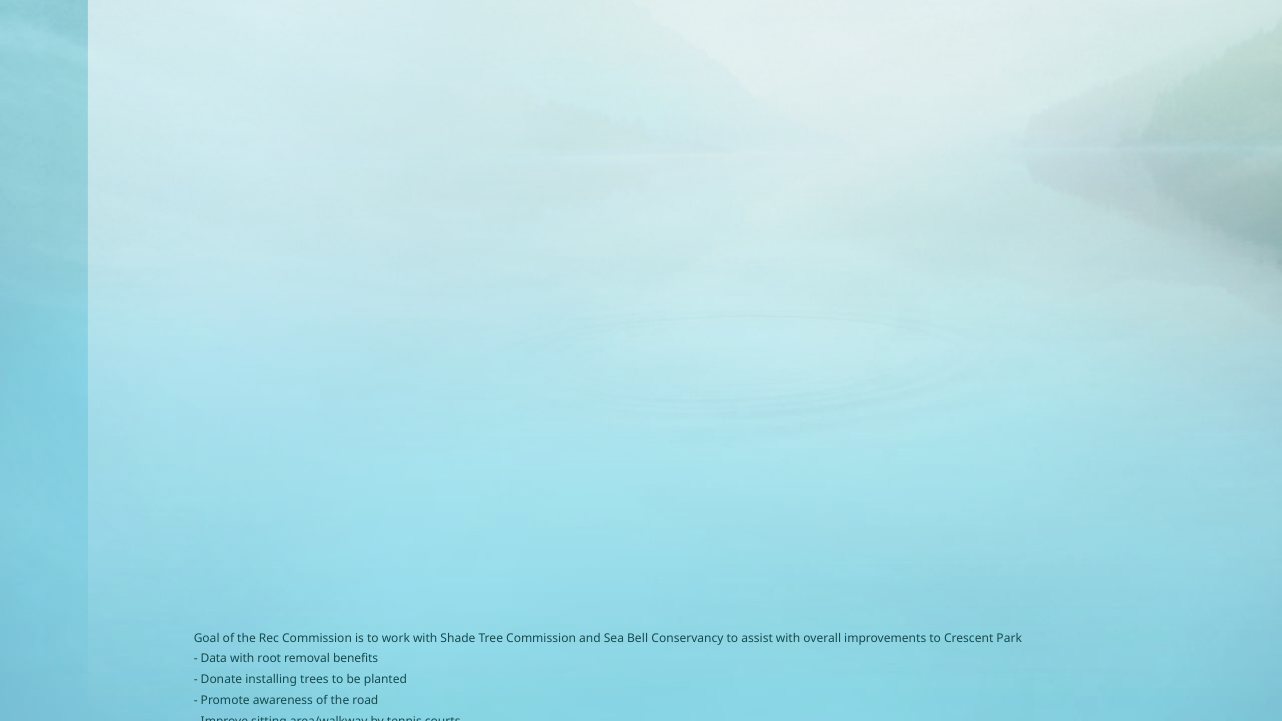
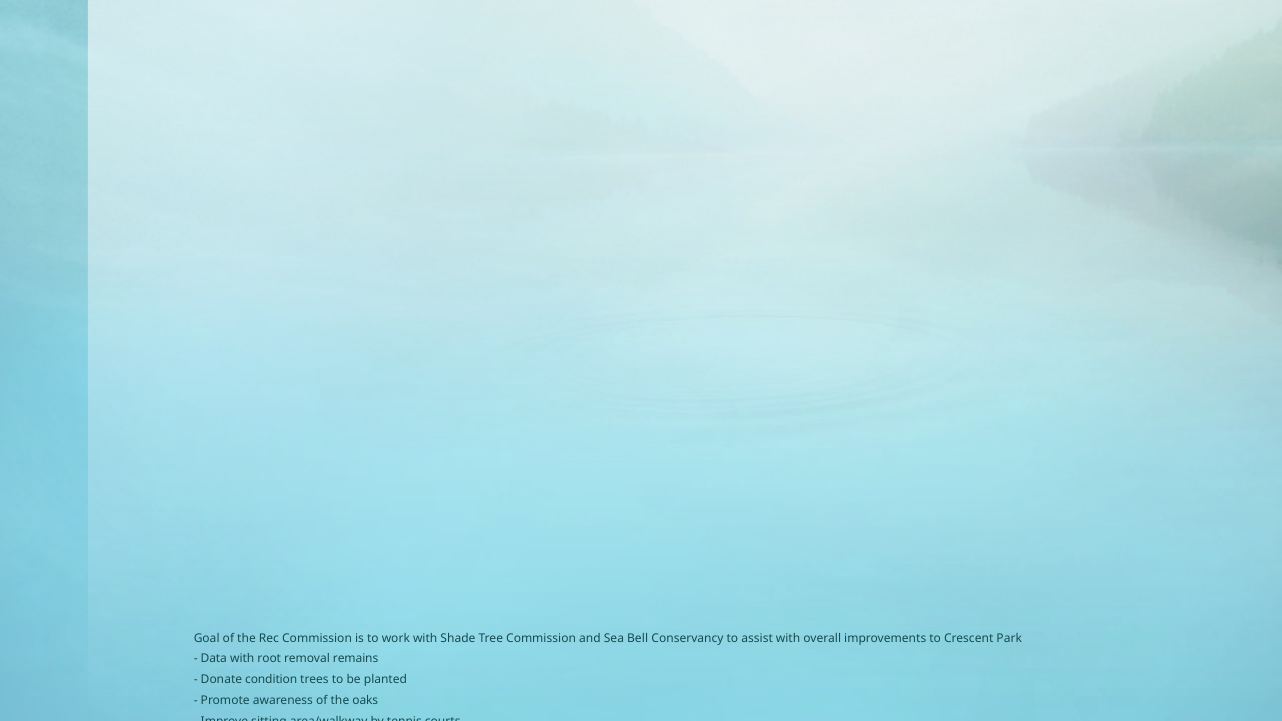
benefits: benefits -> remains
installing: installing -> condition
road: road -> oaks
